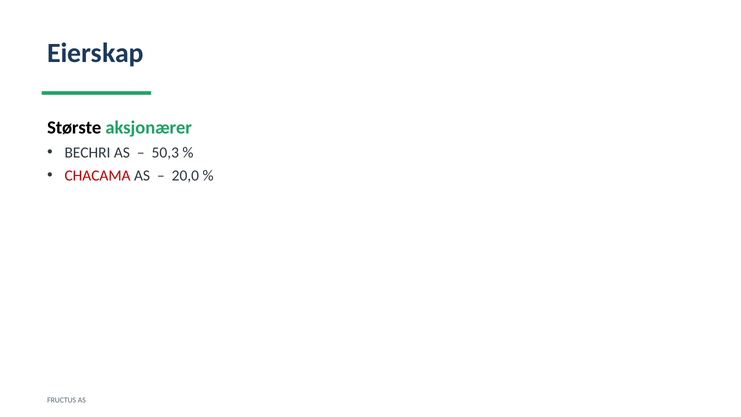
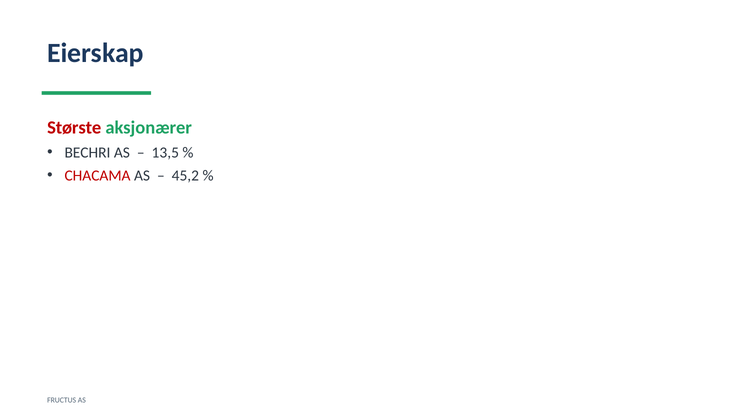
Største colour: black -> red
50,3: 50,3 -> 13,5
20,0: 20,0 -> 45,2
